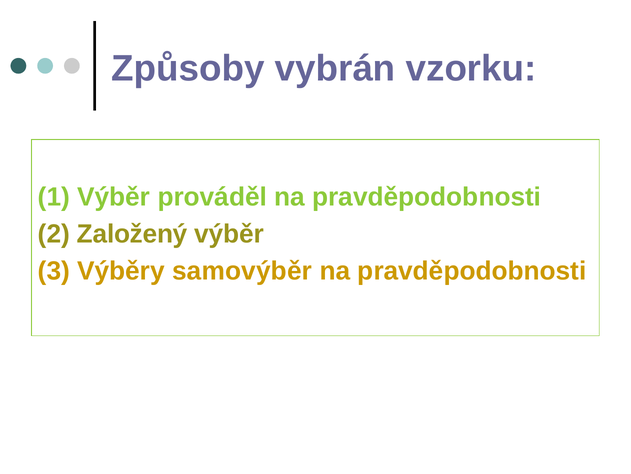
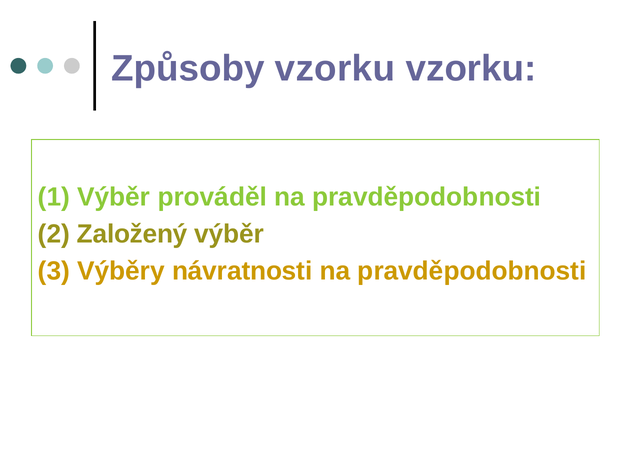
Způsoby vybrán: vybrán -> vzorku
samovýběr: samovýběr -> návratnosti
